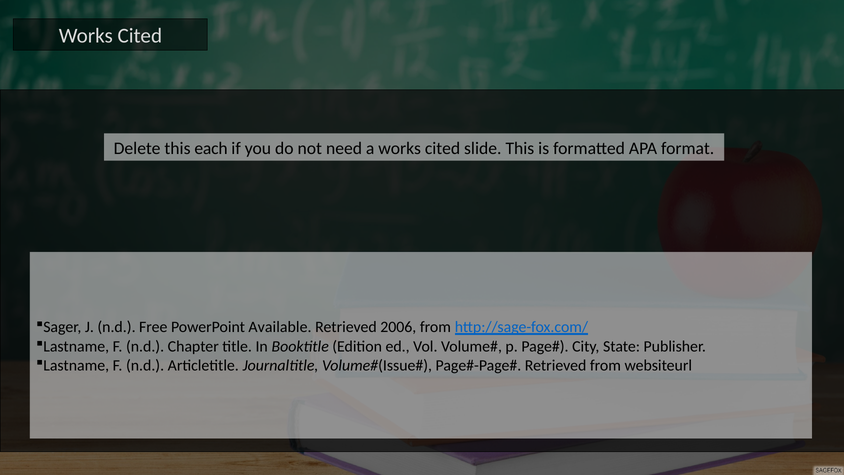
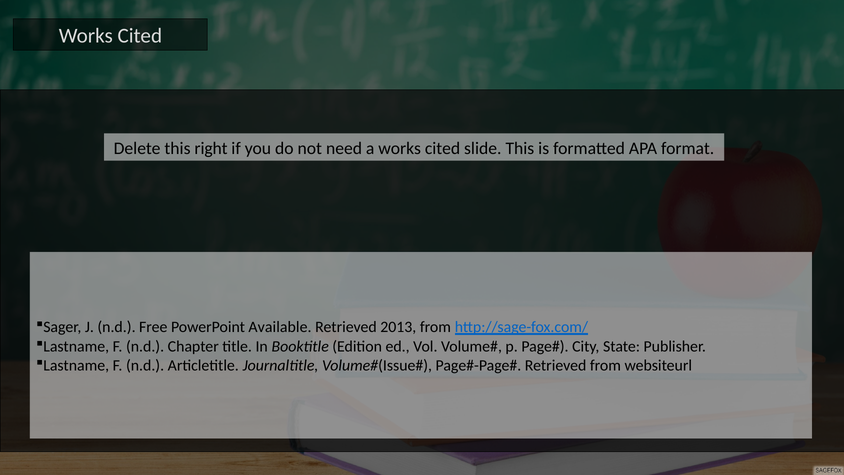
each: each -> right
2006: 2006 -> 2013
